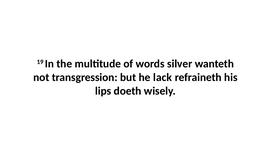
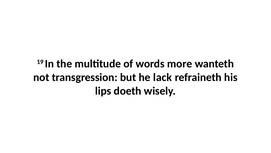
silver: silver -> more
